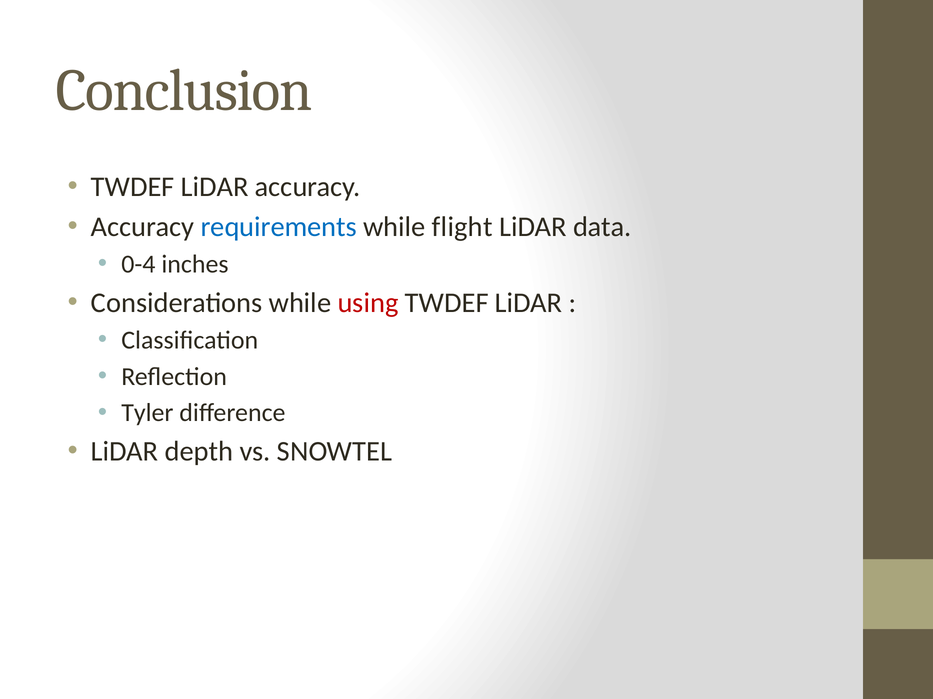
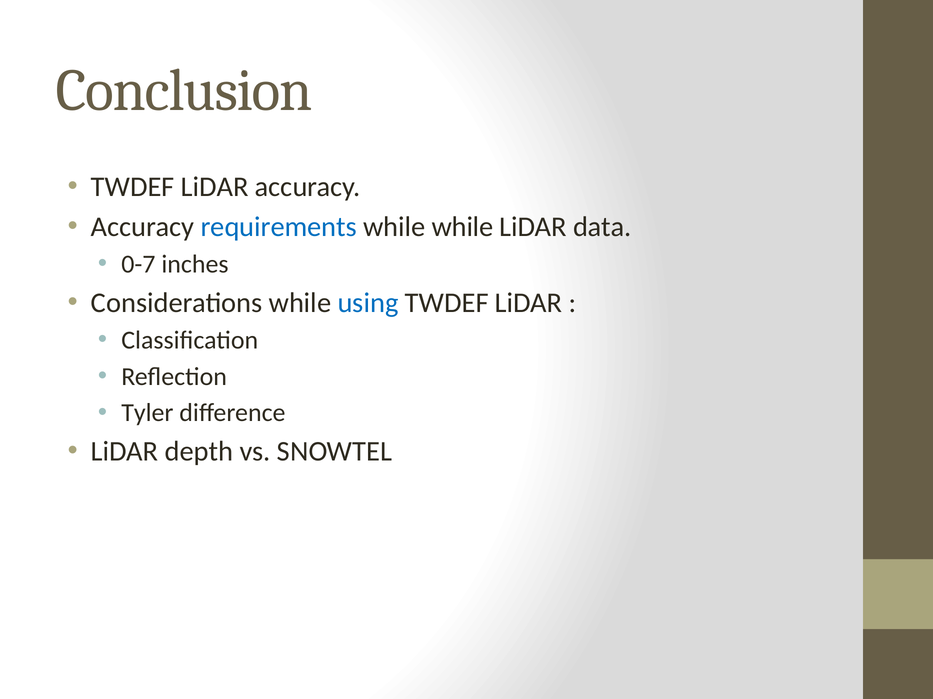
while flight: flight -> while
0-4: 0-4 -> 0-7
using colour: red -> blue
